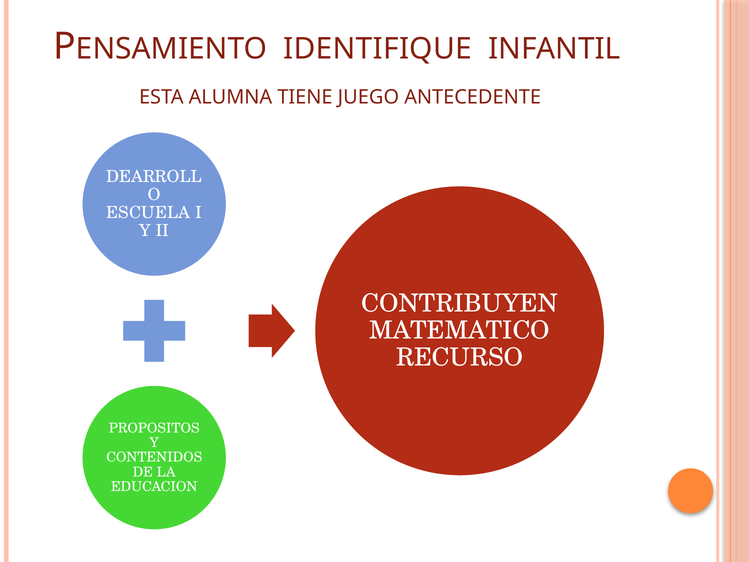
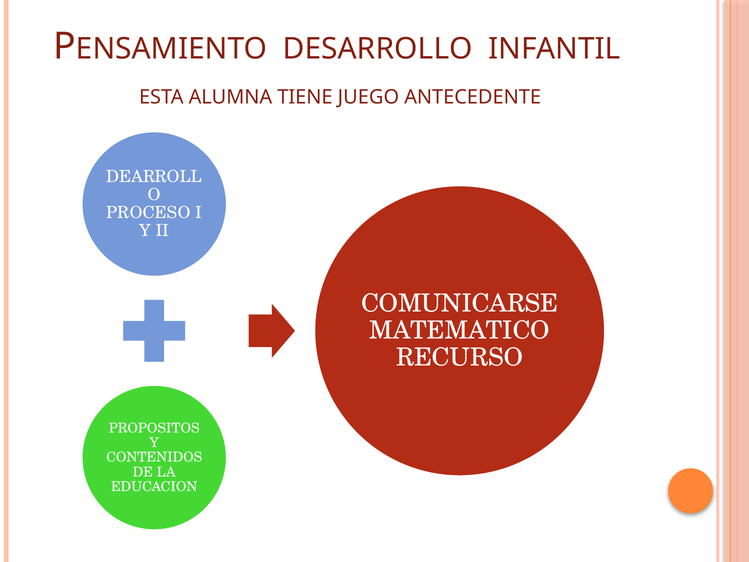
IDENTIFIQUE: IDENTIFIQUE -> DESARROLLO
ESCUELA: ESCUELA -> PROCESO
CONTRIBUYEN: CONTRIBUYEN -> COMUNICARSE
